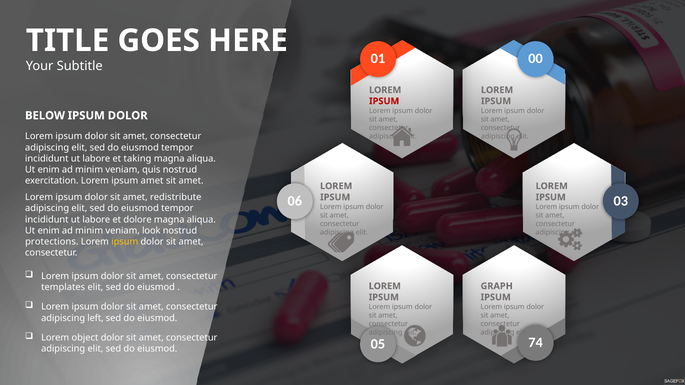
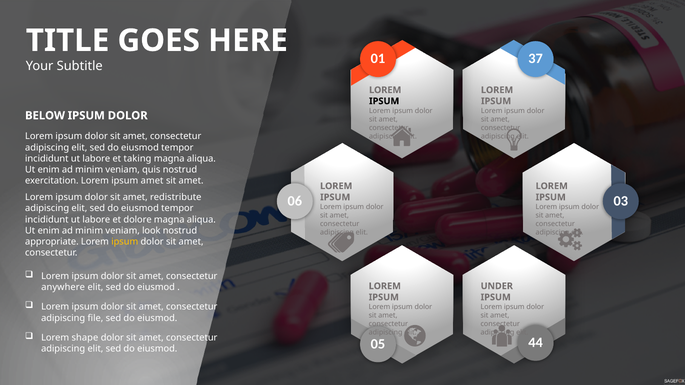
00: 00 -> 37
IPSUM at (384, 101) colour: red -> black
protections: protections -> appropriate
templates: templates -> anywhere
GRAPH: GRAPH -> UNDER
left: left -> file
object: object -> shape
74: 74 -> 44
